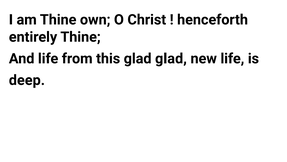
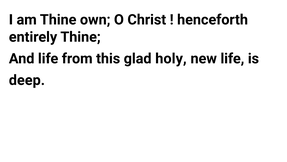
glad glad: glad -> holy
